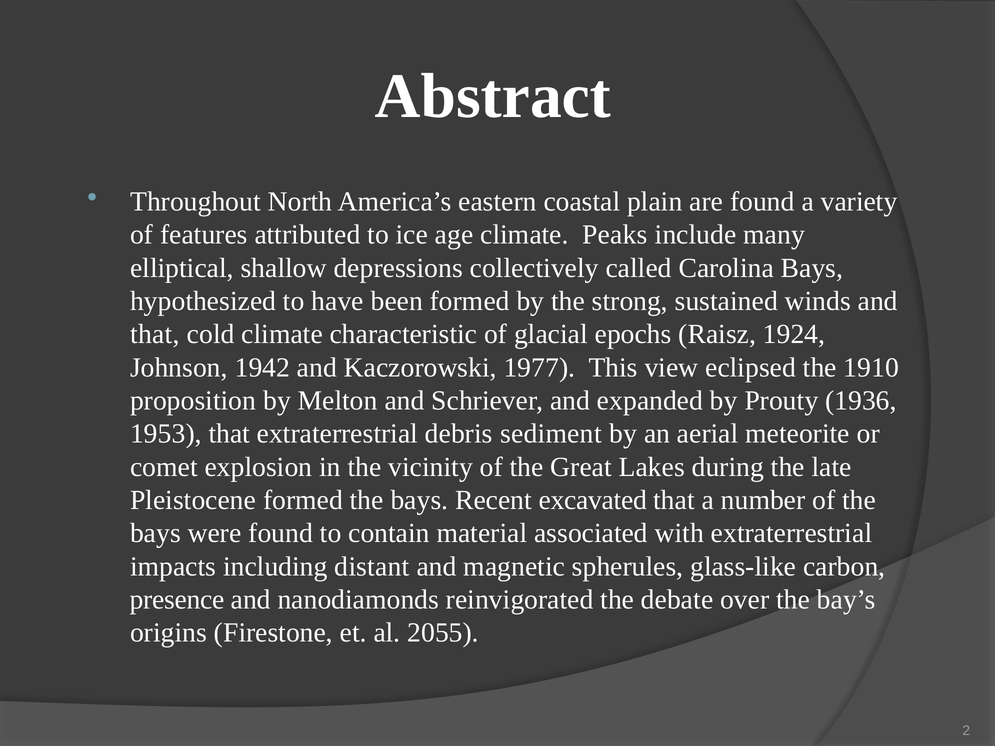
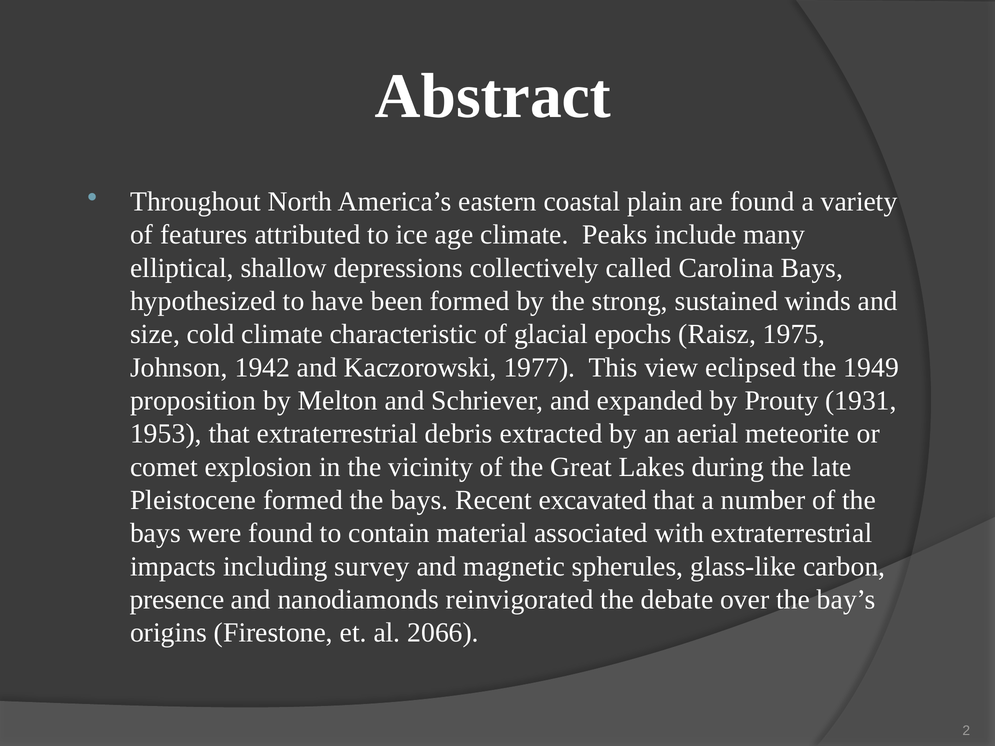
that at (155, 334): that -> size
1924: 1924 -> 1975
1910: 1910 -> 1949
1936: 1936 -> 1931
sediment: sediment -> extracted
distant: distant -> survey
2055: 2055 -> 2066
